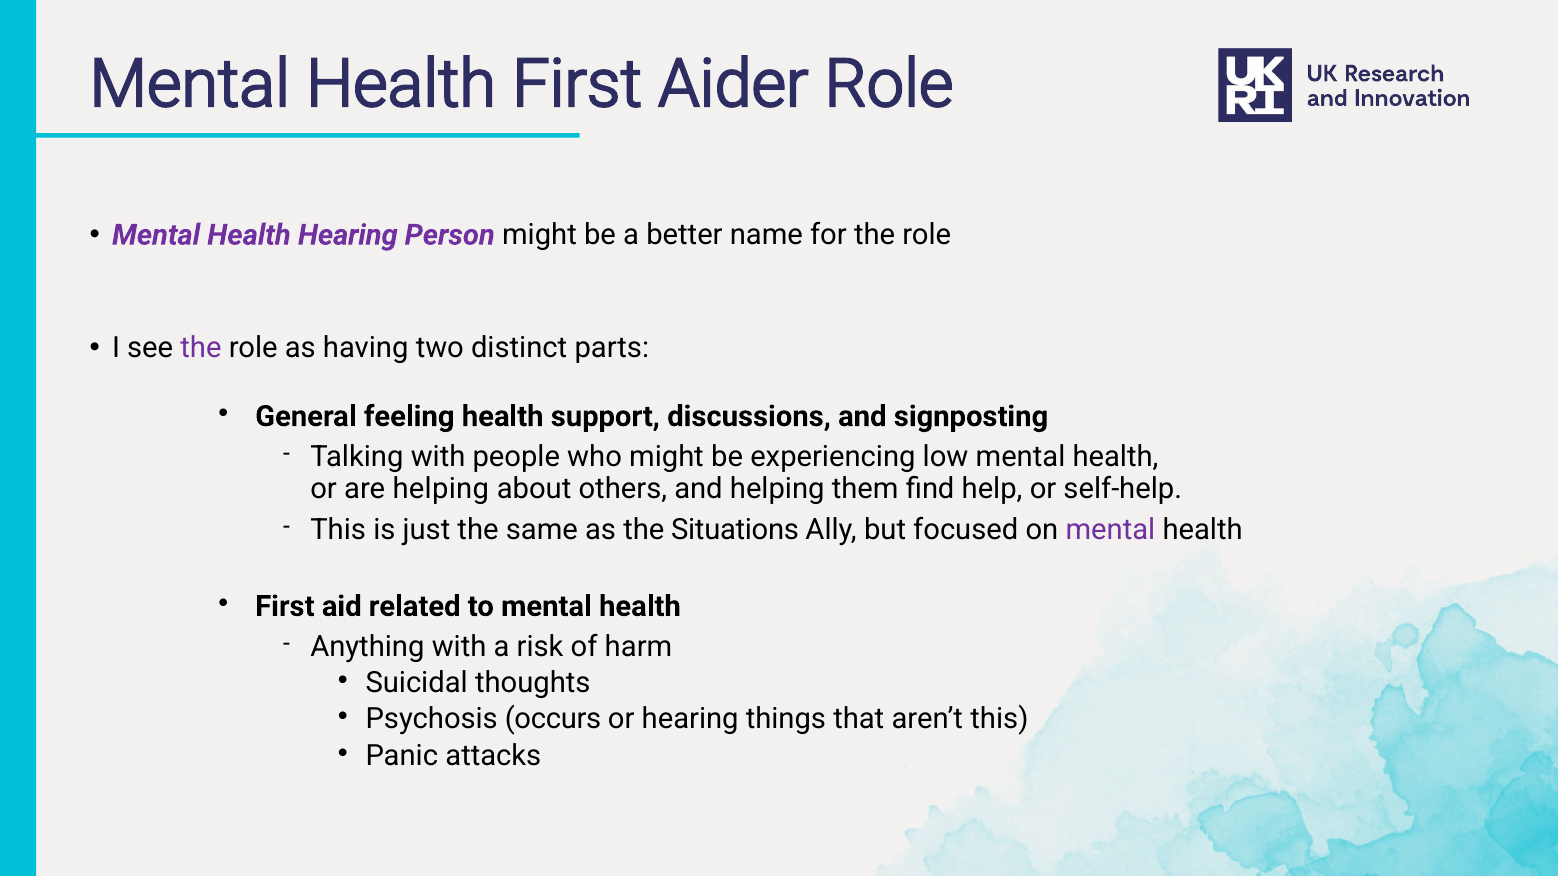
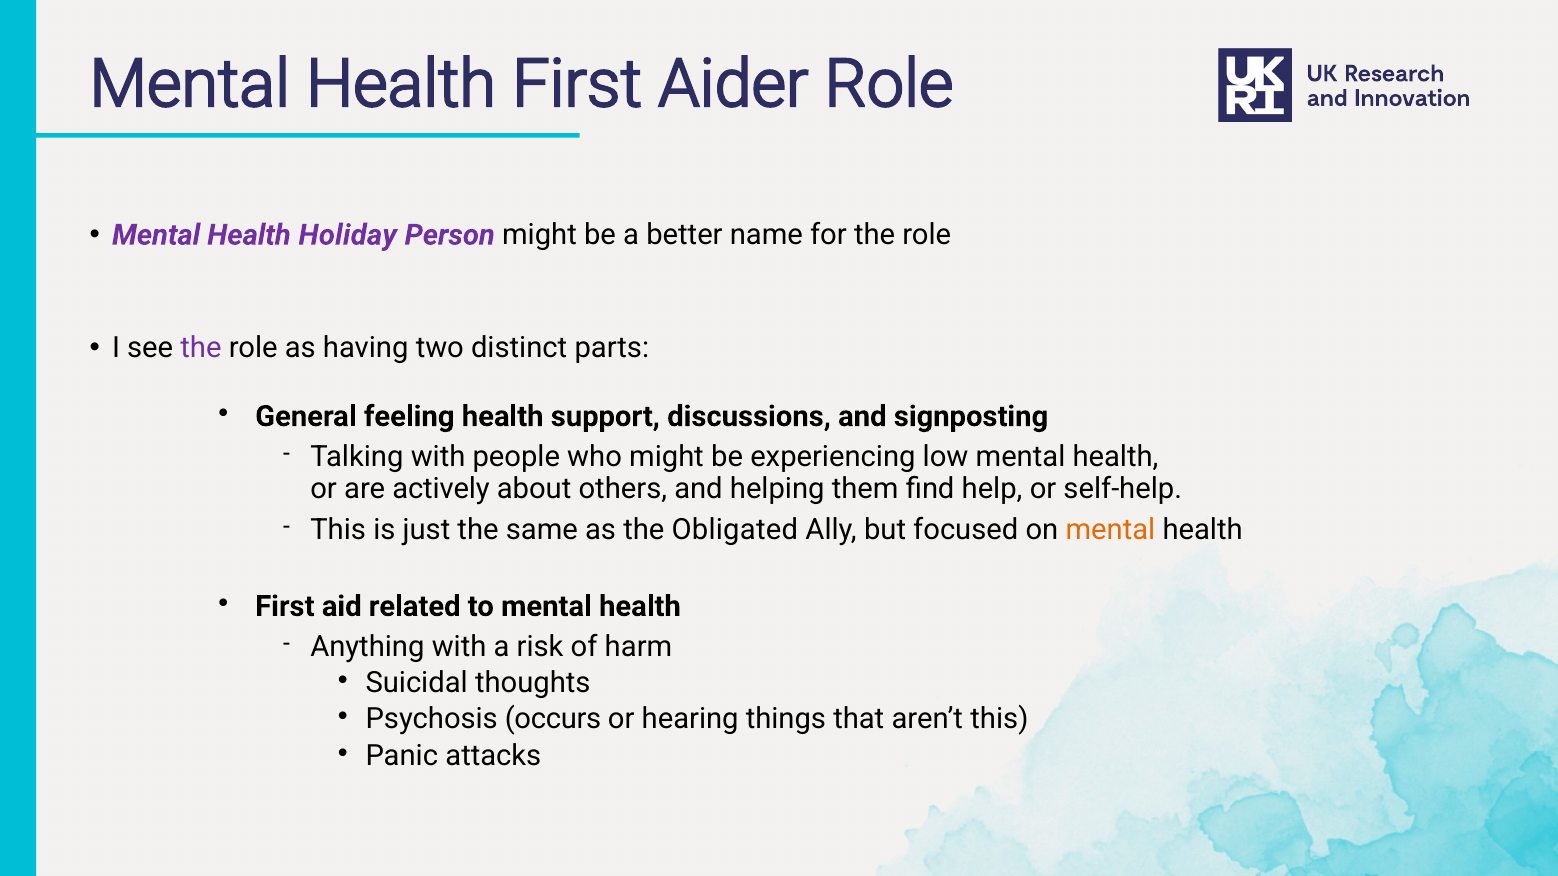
Health Hearing: Hearing -> Holiday
are helping: helping -> actively
Situations: Situations -> Obligated
mental at (1110, 530) colour: purple -> orange
